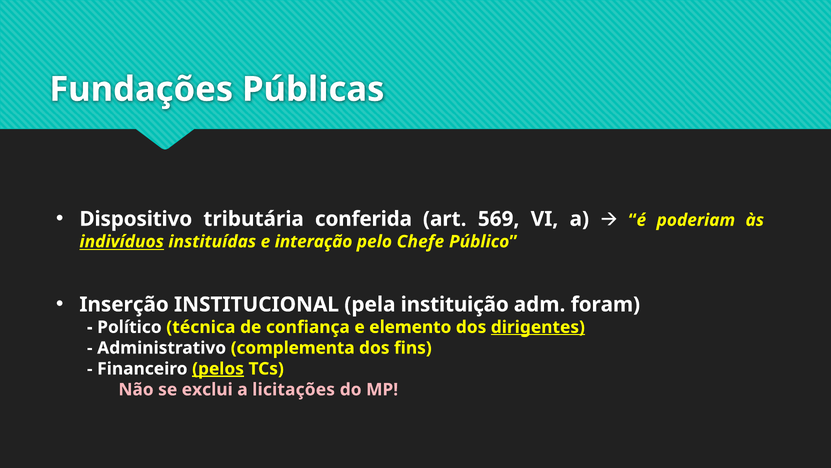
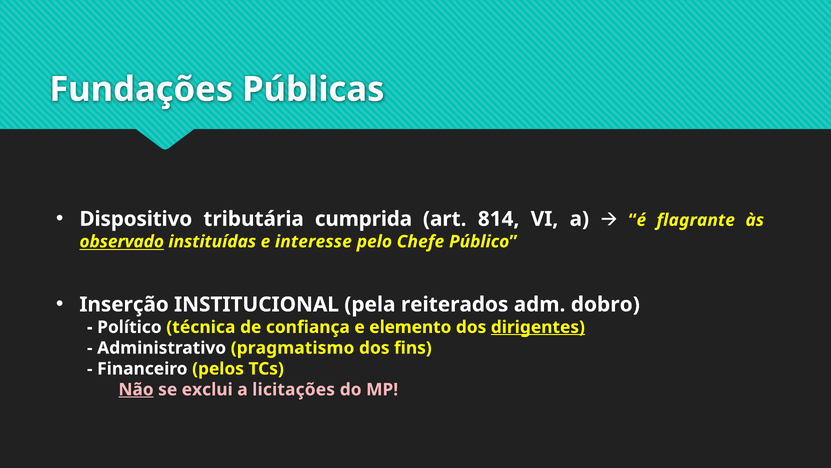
conferida: conferida -> cumprida
569: 569 -> 814
poderiam: poderiam -> flagrante
indivíduos: indivíduos -> observado
interação: interação -> interesse
instituição: instituição -> reiterados
foram: foram -> dobro
complementa: complementa -> pragmatismo
pelos underline: present -> none
Não underline: none -> present
